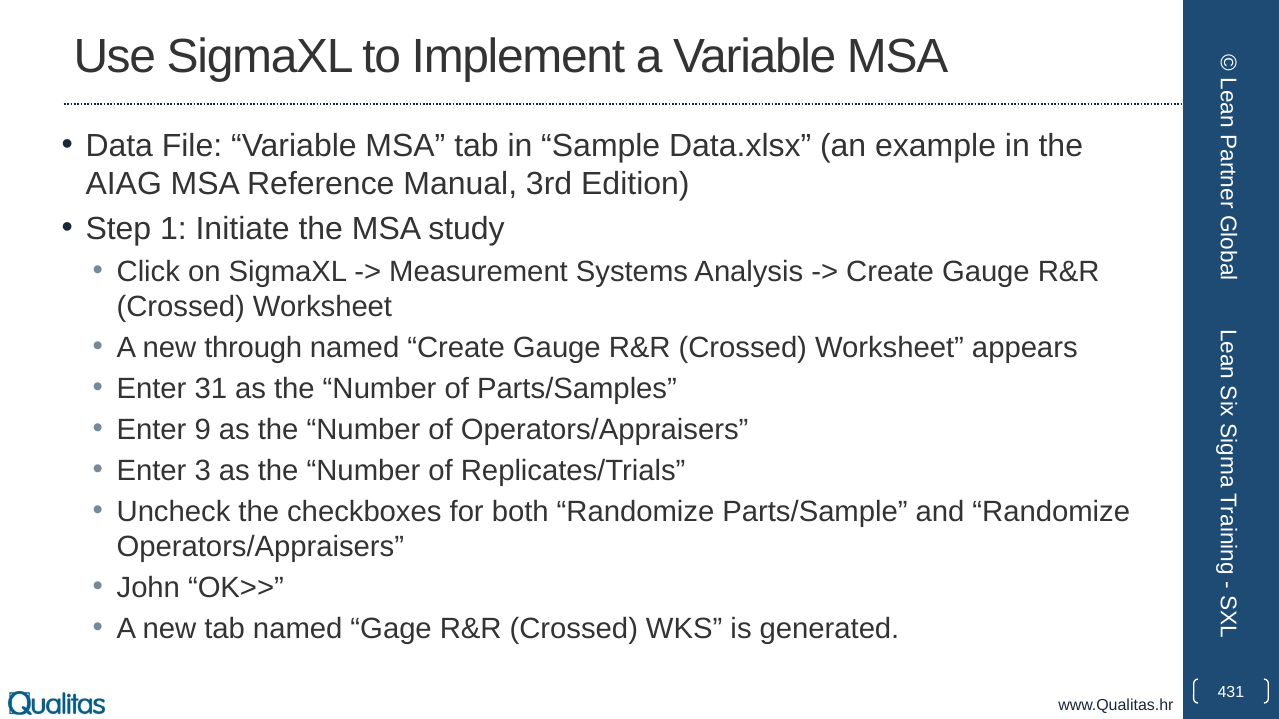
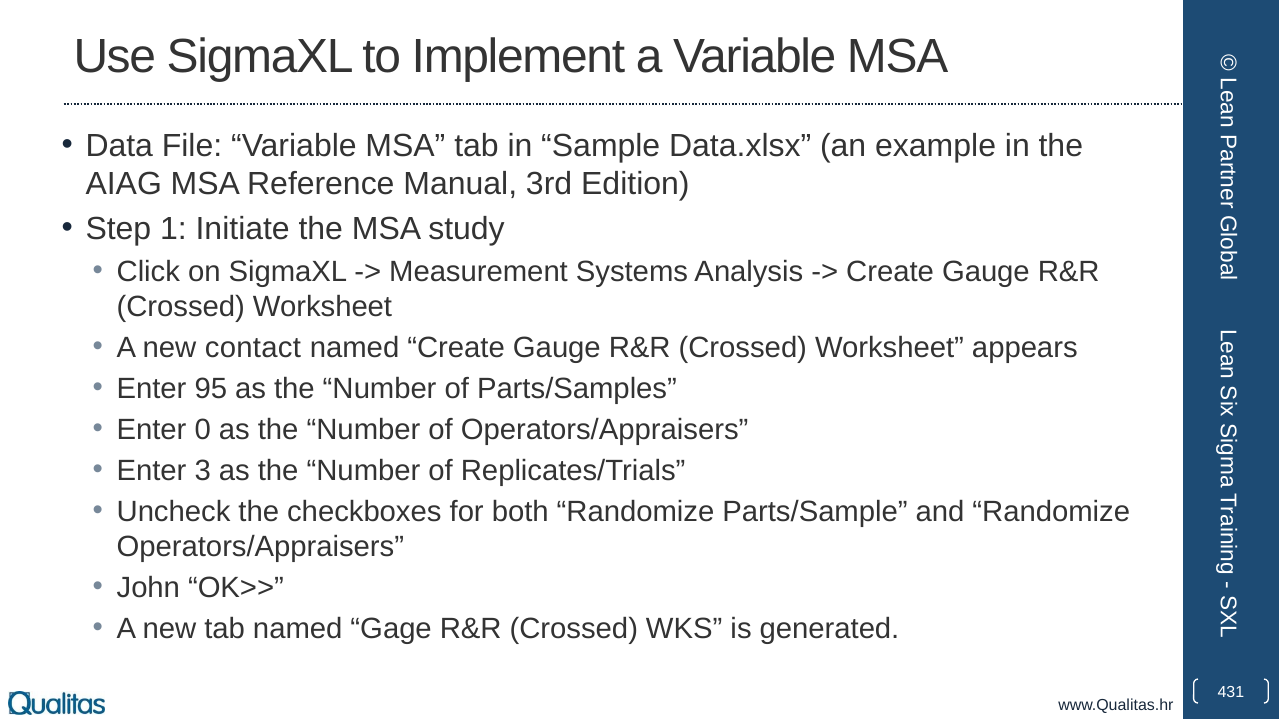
through: through -> contact
31: 31 -> 95
9: 9 -> 0
